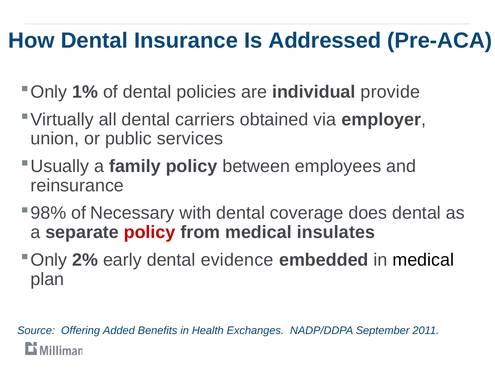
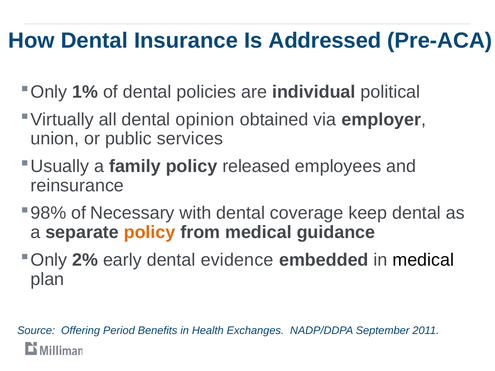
provide: provide -> political
carriers: carriers -> opinion
between: between -> released
does: does -> keep
policy at (150, 233) colour: red -> orange
insulates: insulates -> guidance
Added: Added -> Period
